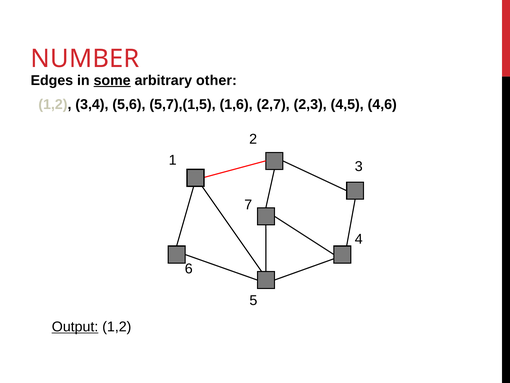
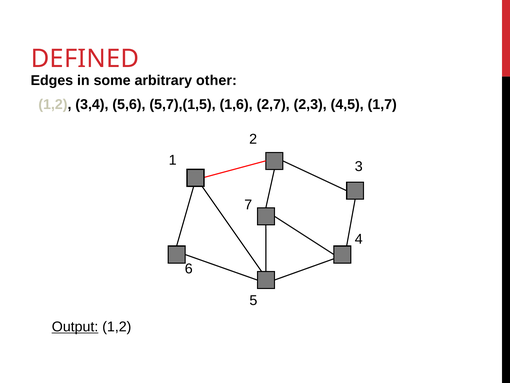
NUMBER: NUMBER -> DEFINED
some underline: present -> none
4,6: 4,6 -> 1,7
